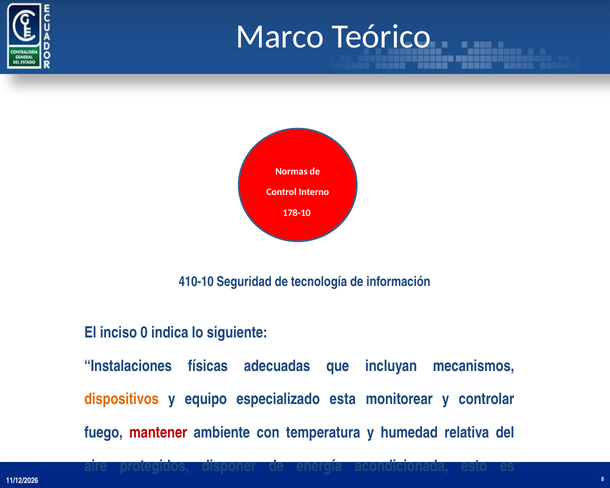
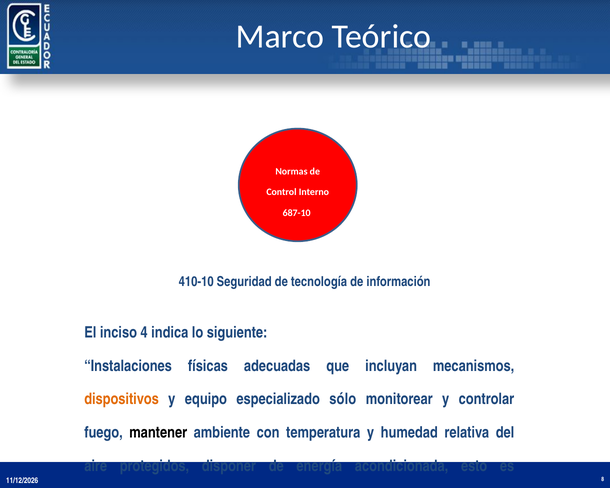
178-10: 178-10 -> 687-10
0: 0 -> 4
esta: esta -> sólo
mantener colour: red -> black
